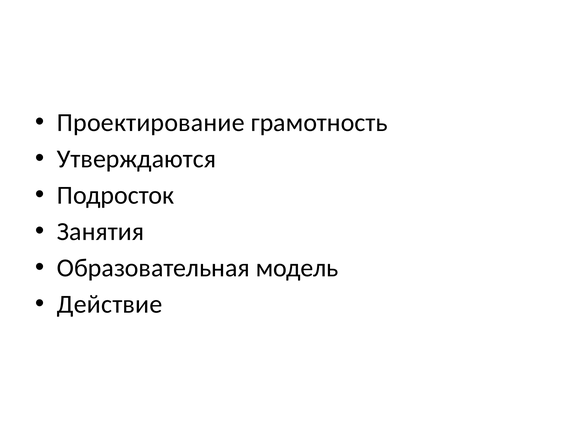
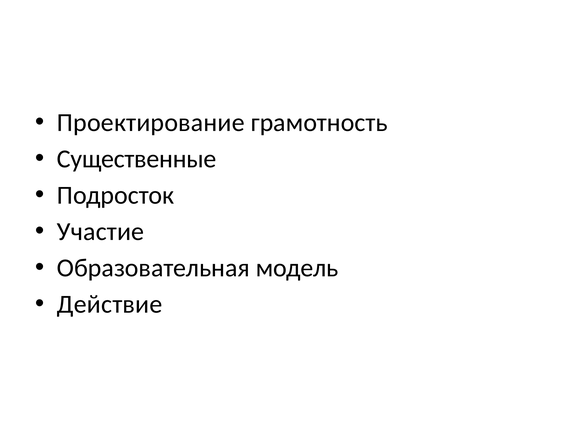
Утверждаются: Утверждаются -> Существенные
Занятия: Занятия -> Участие
